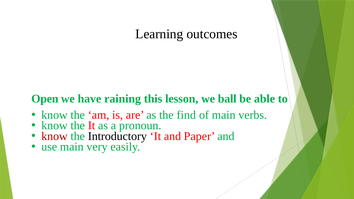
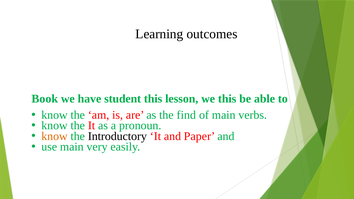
Open: Open -> Book
raining: raining -> student
we ball: ball -> this
know at (54, 136) colour: red -> orange
